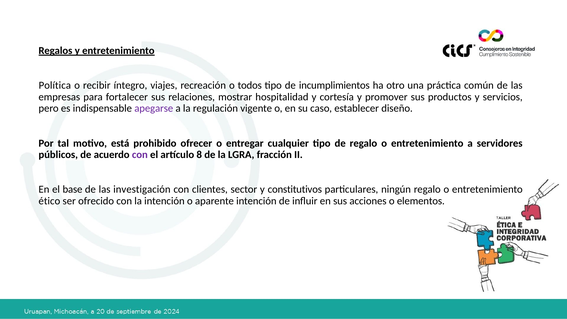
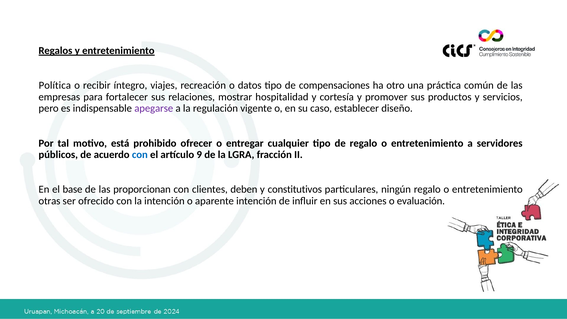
todos: todos -> datos
incumplimientos: incumplimientos -> compensaciones
con at (140, 155) colour: purple -> blue
8: 8 -> 9
investigación: investigación -> proporcionan
sector: sector -> deben
ético: ético -> otras
elementos: elementos -> evaluación
